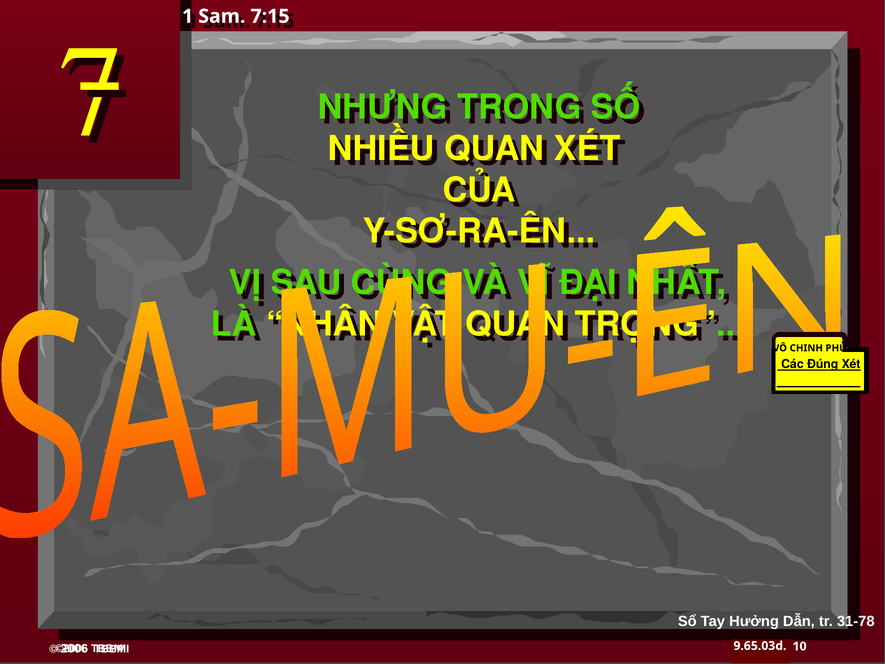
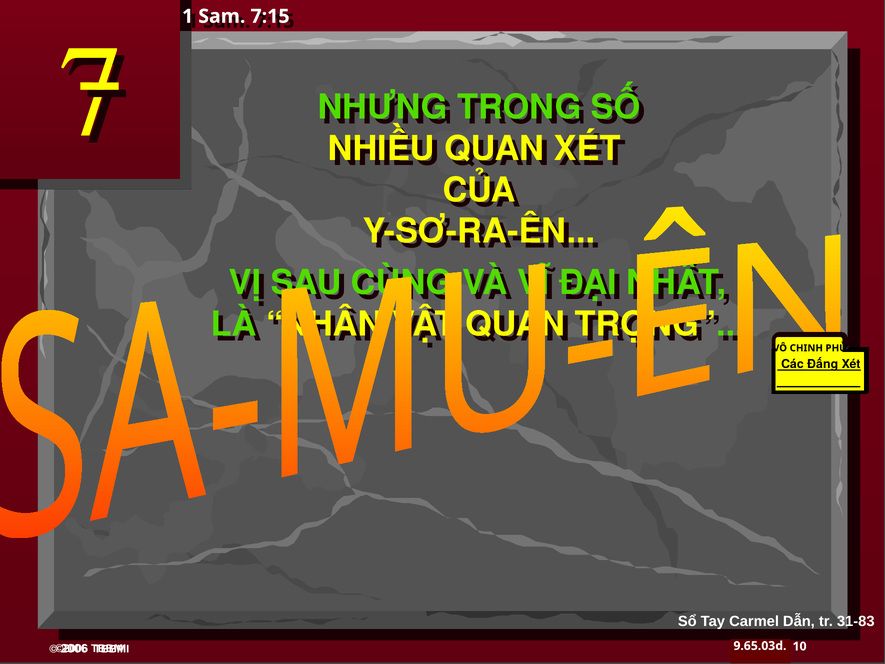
Đúng: Đúng -> Đấng
Hưởng: Hưởng -> Carmel
31-78: 31-78 -> 31-83
